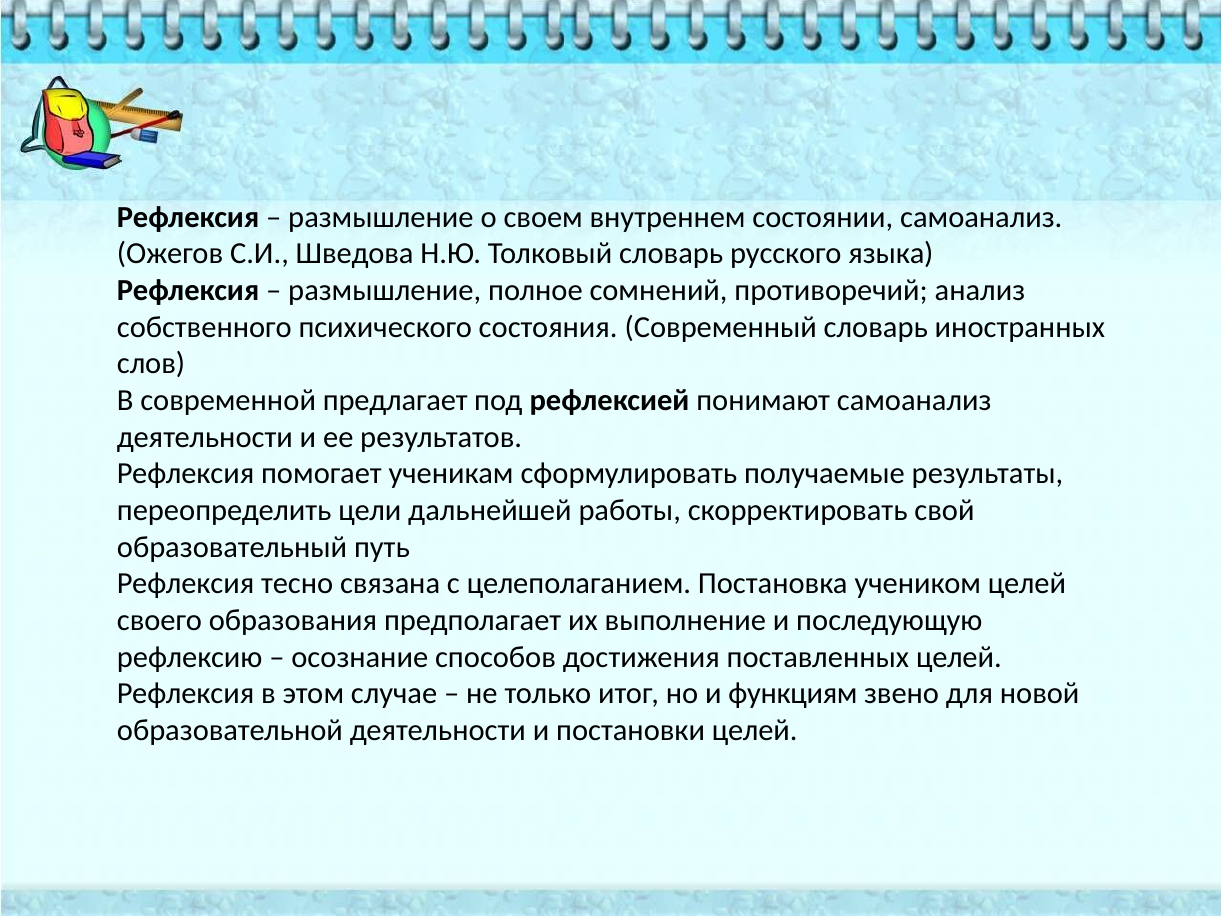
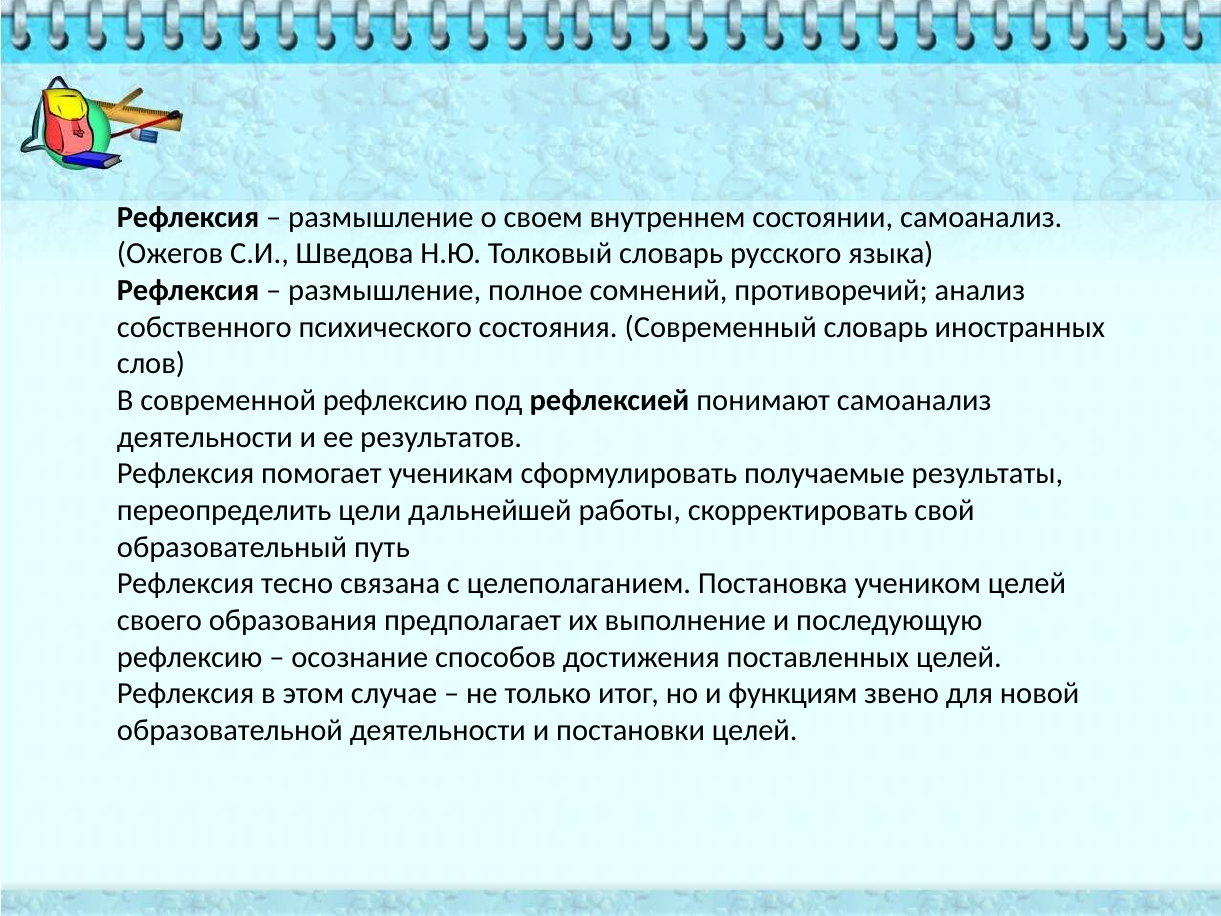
современной предлагает: предлагает -> рефлексию
